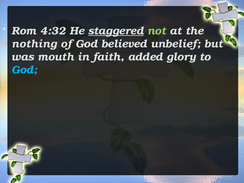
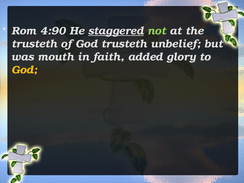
4:32: 4:32 -> 4:90
nothing at (34, 44): nothing -> trusteth
God believed: believed -> trusteth
God at (24, 70) colour: light blue -> yellow
